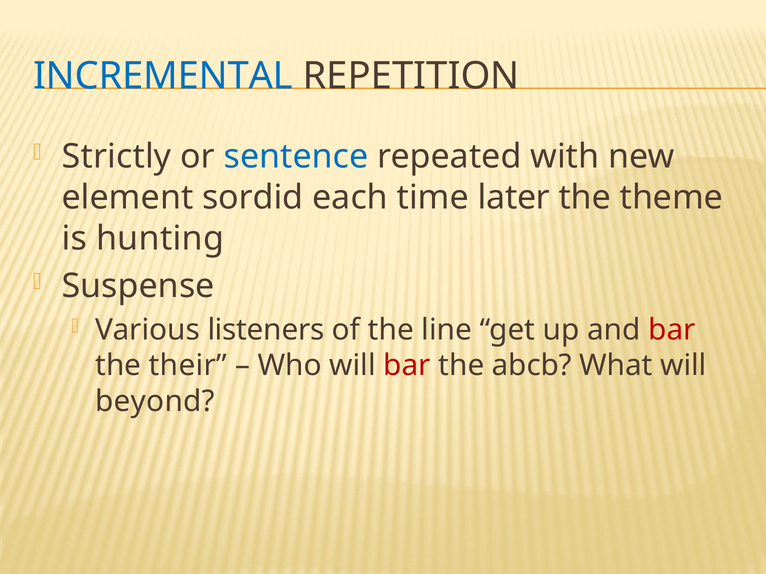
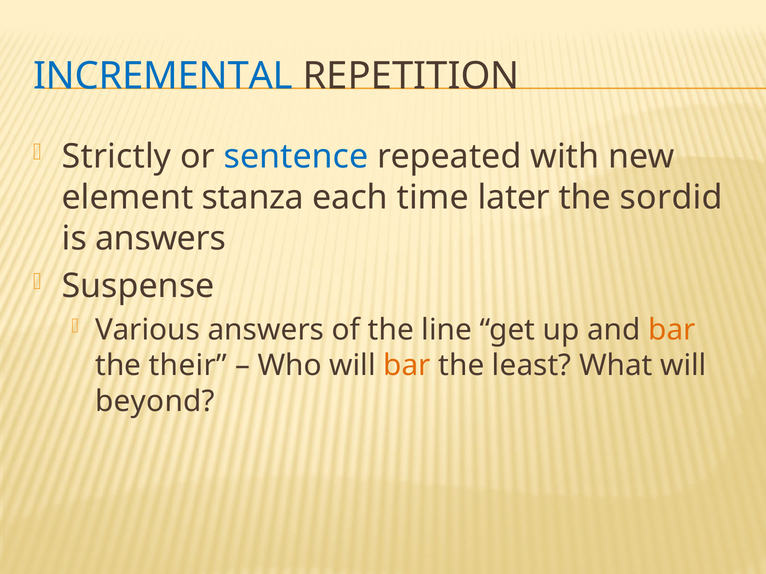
sordid: sordid -> stanza
theme: theme -> sordid
is hunting: hunting -> answers
Various listeners: listeners -> answers
bar at (672, 330) colour: red -> orange
bar at (407, 366) colour: red -> orange
abcb: abcb -> least
